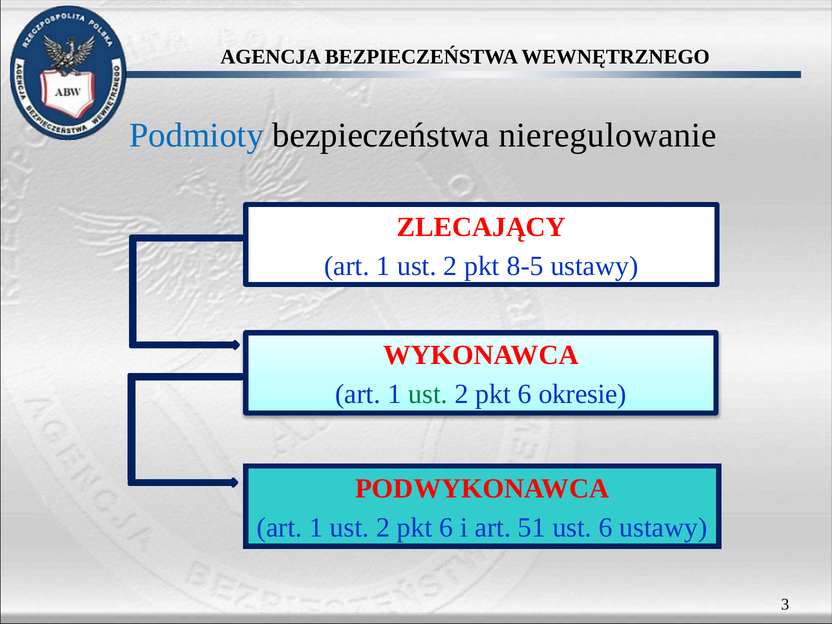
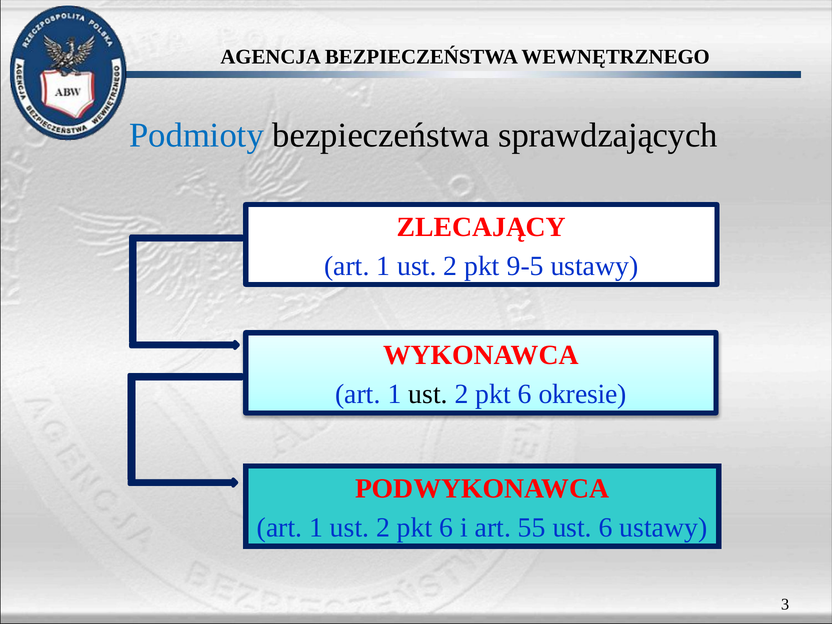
nieregulowanie: nieregulowanie -> sprawdzających
8-5: 8-5 -> 9-5
ust at (428, 394) colour: green -> black
51: 51 -> 55
